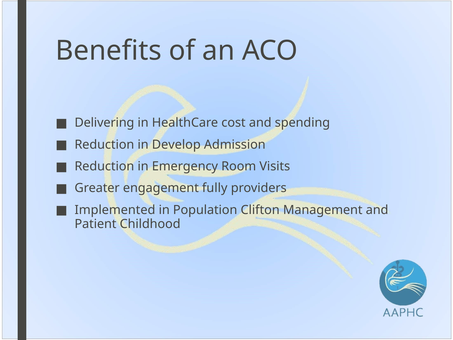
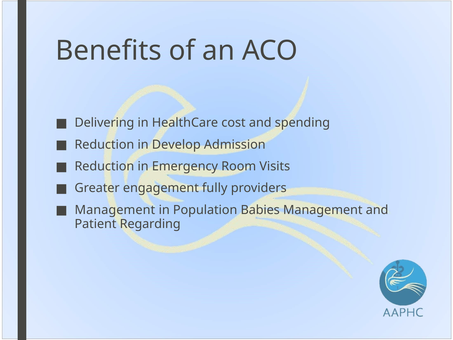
Implemented at (115, 210): Implemented -> Management
Clifton: Clifton -> Babies
Childhood: Childhood -> Regarding
